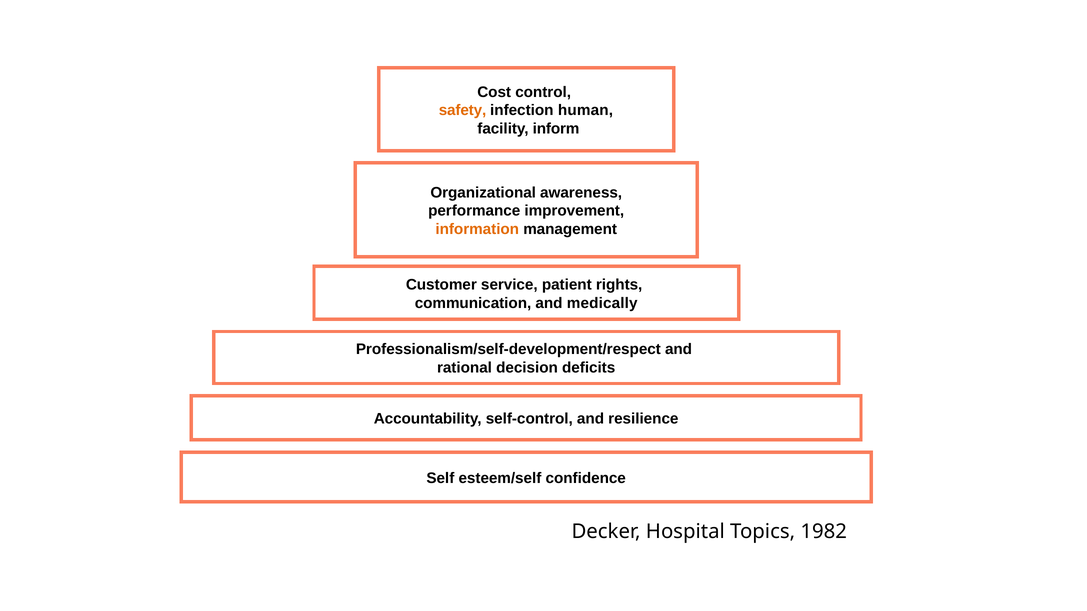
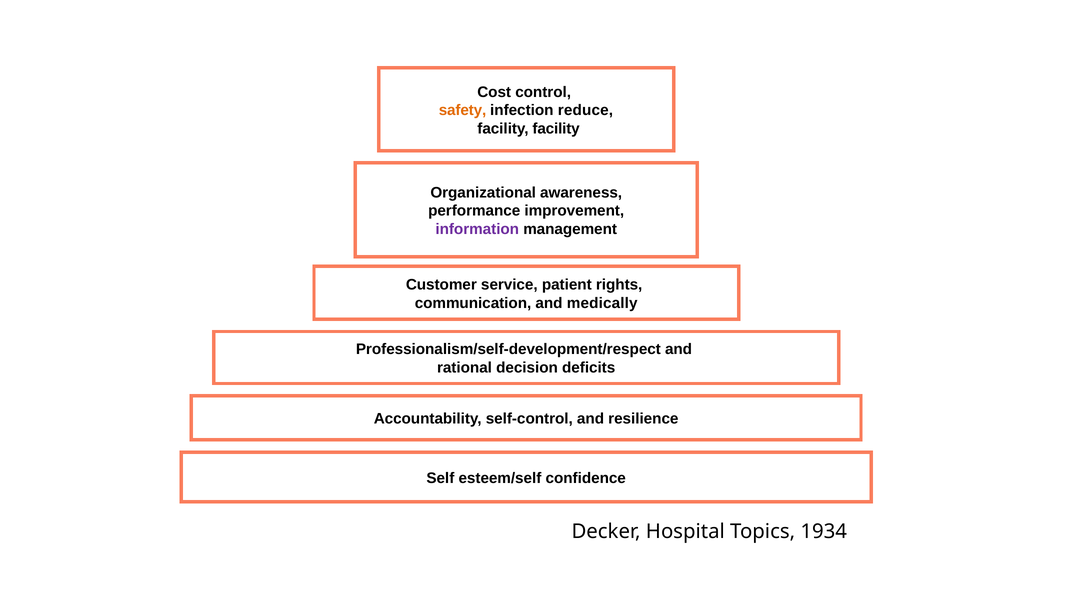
human: human -> reduce
facility inform: inform -> facility
information colour: orange -> purple
1982: 1982 -> 1934
